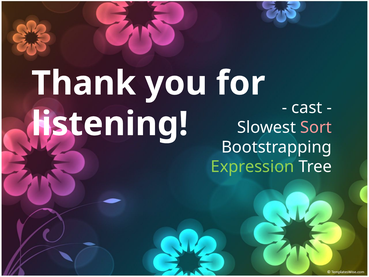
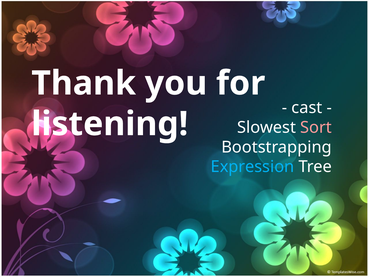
Expression colour: light green -> light blue
